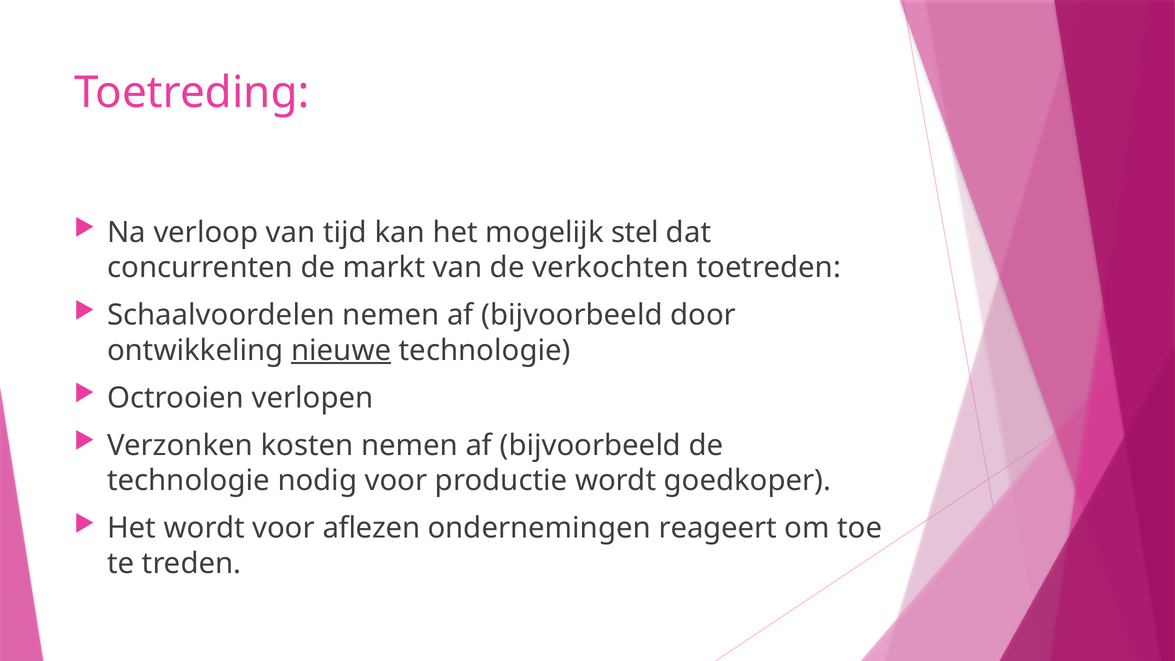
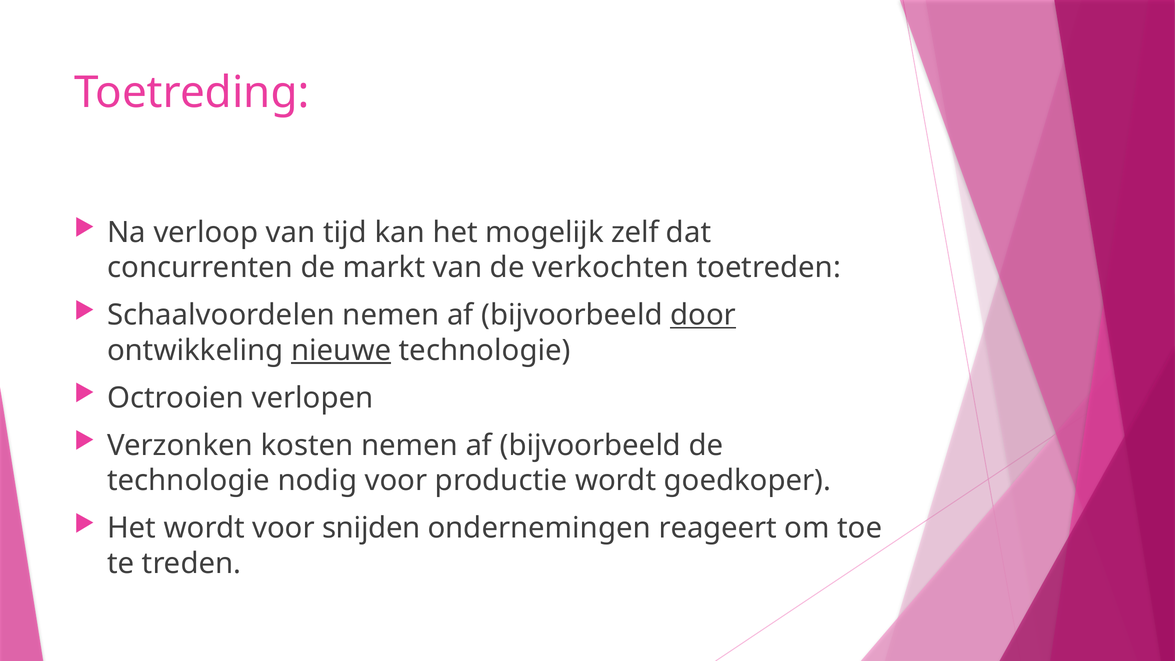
stel: stel -> zelf
door underline: none -> present
aflezen: aflezen -> snijden
